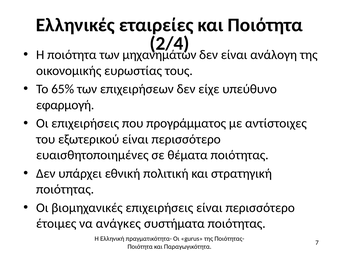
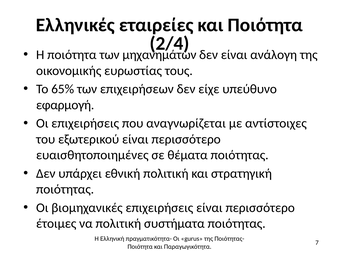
προγράμματος: προγράμματος -> αναγνωρίζεται
να ανάγκες: ανάγκες -> πολιτική
